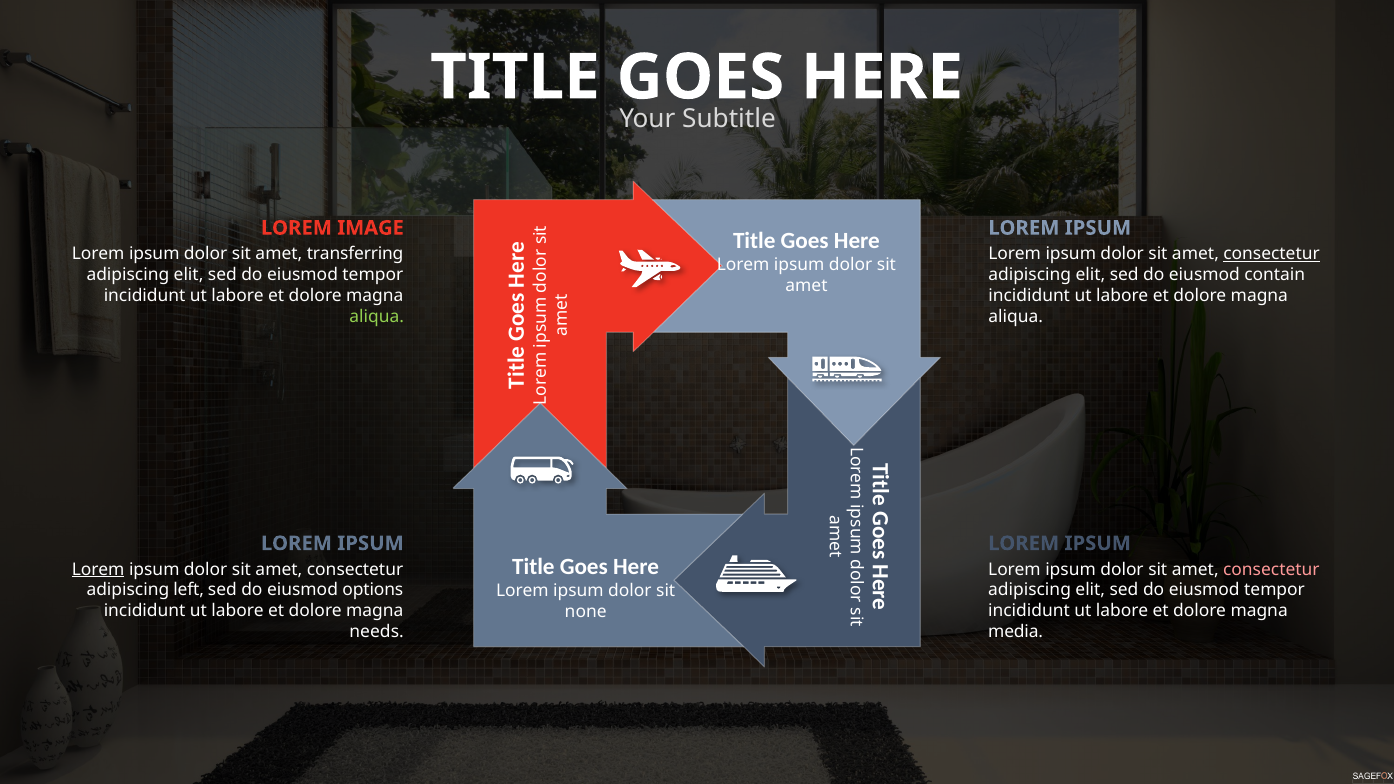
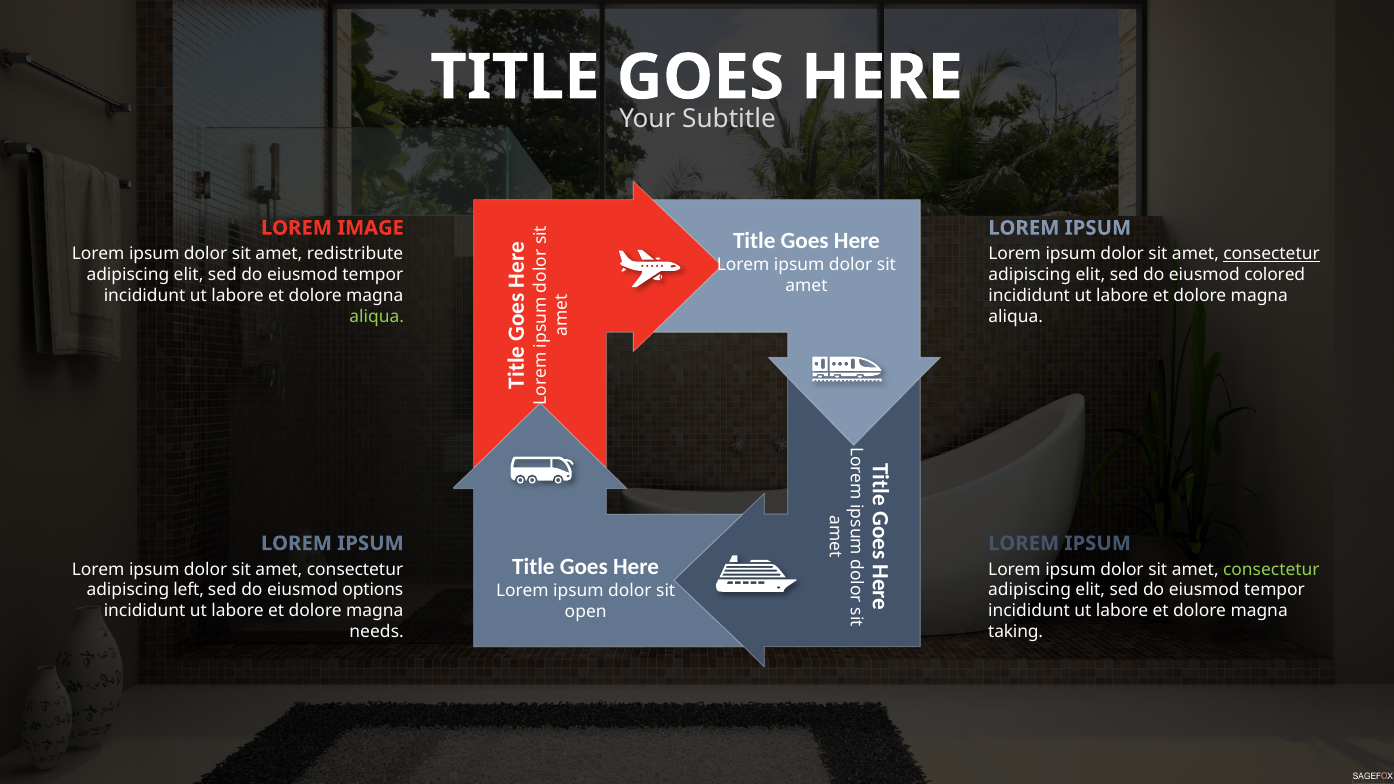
transferring: transferring -> redistribute
contain: contain -> colored
Lorem at (98, 569) underline: present -> none
consectetur at (1271, 569) colour: pink -> light green
none: none -> open
media: media -> taking
